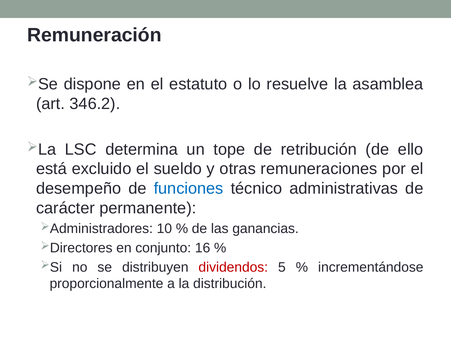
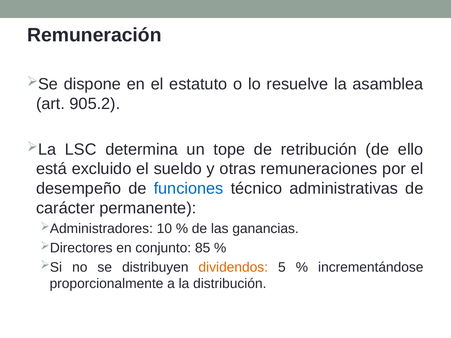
346.2: 346.2 -> 905.2
16: 16 -> 85
dividendos colour: red -> orange
